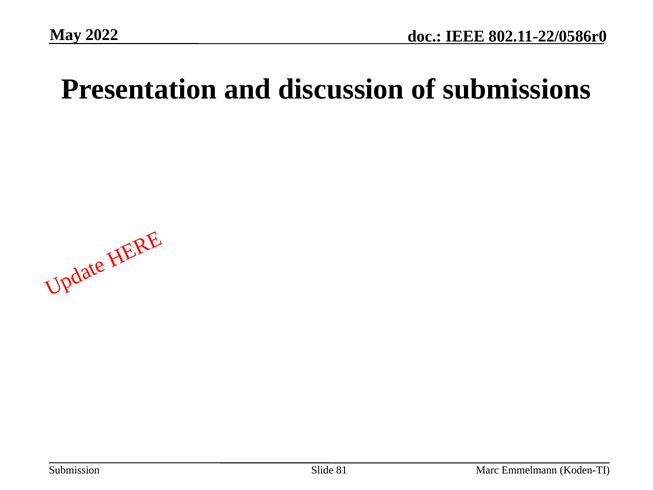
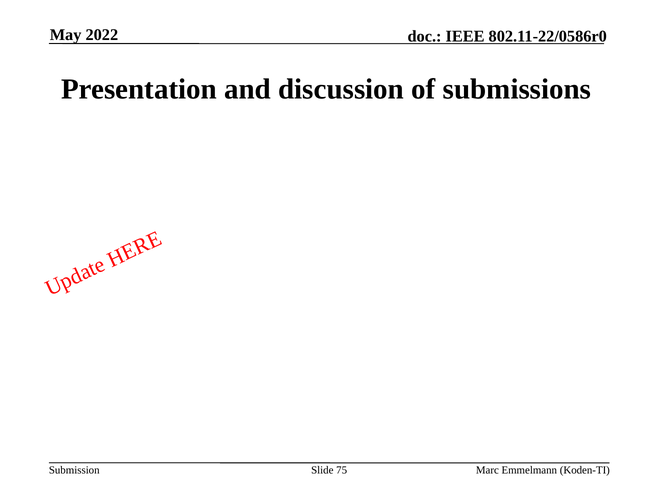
81: 81 -> 75
